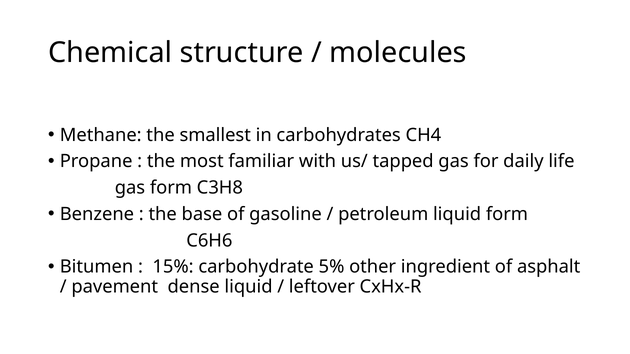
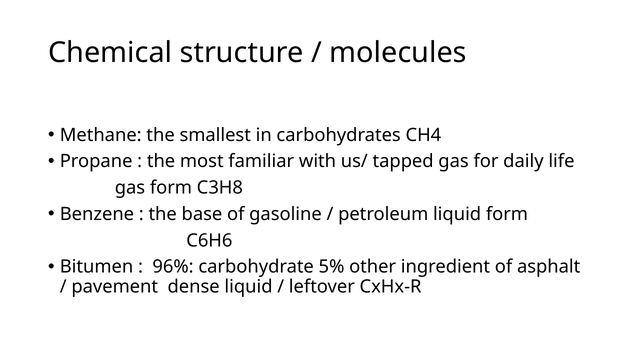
15%: 15% -> 96%
